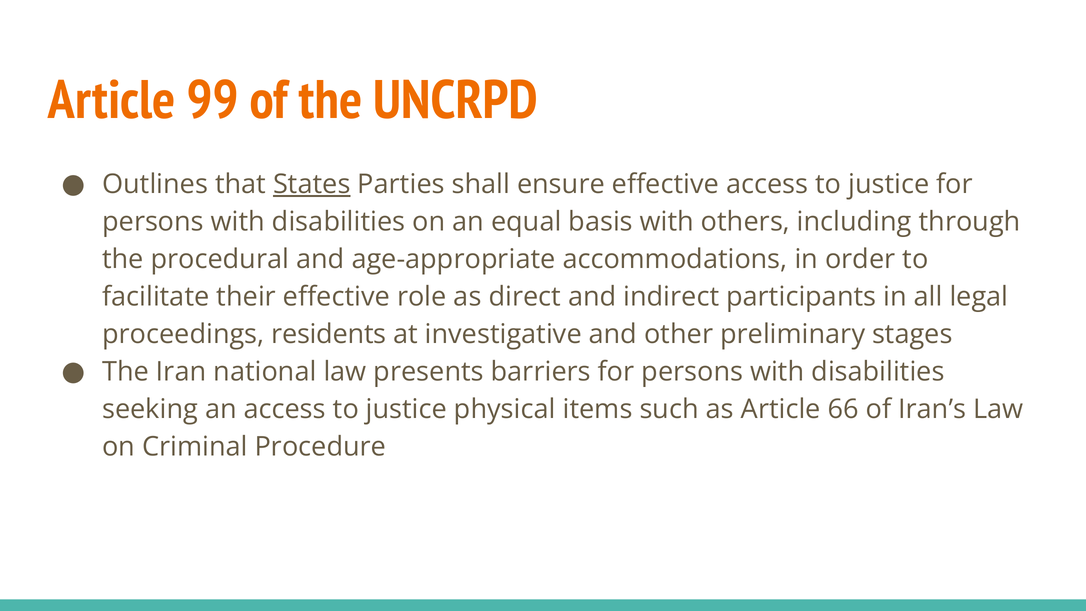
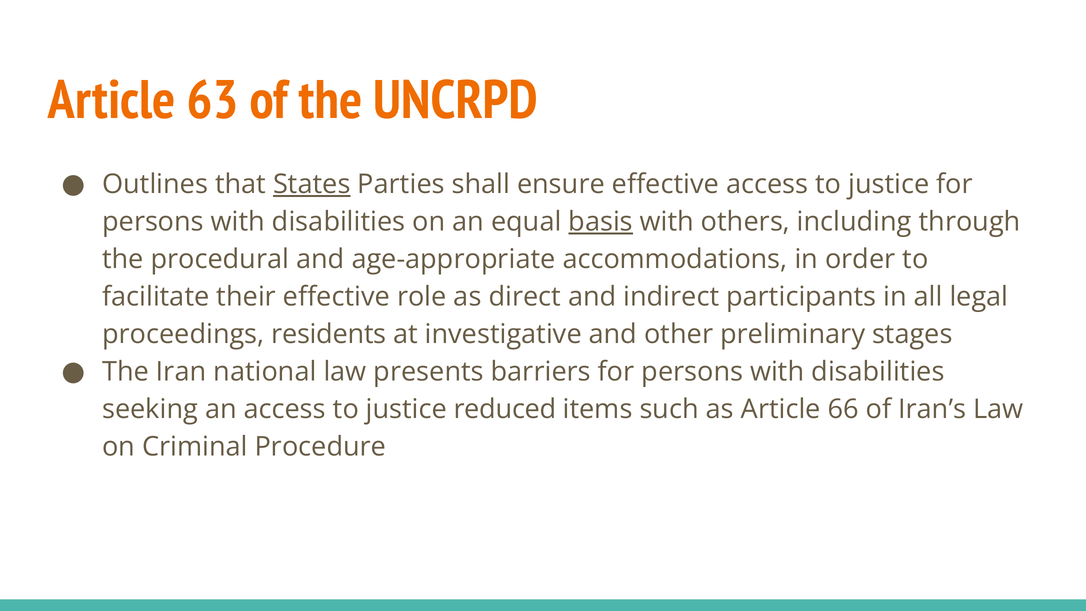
99: 99 -> 63
basis underline: none -> present
physical: physical -> reduced
